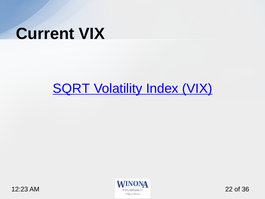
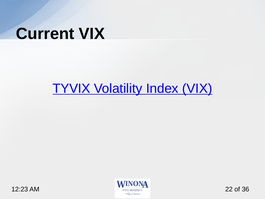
SQRT: SQRT -> TYVIX
